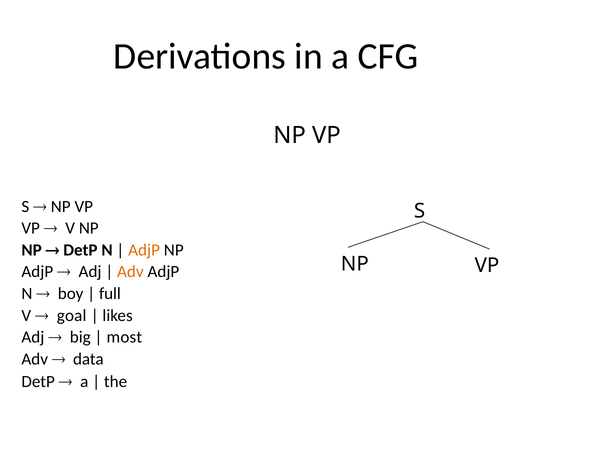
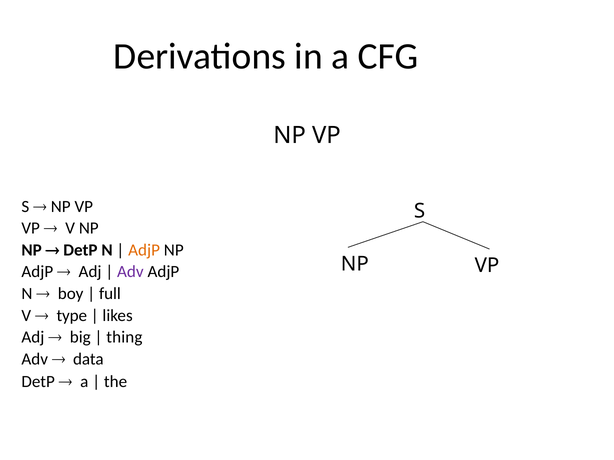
Adv at (130, 272) colour: orange -> purple
goal: goal -> type
most: most -> thing
